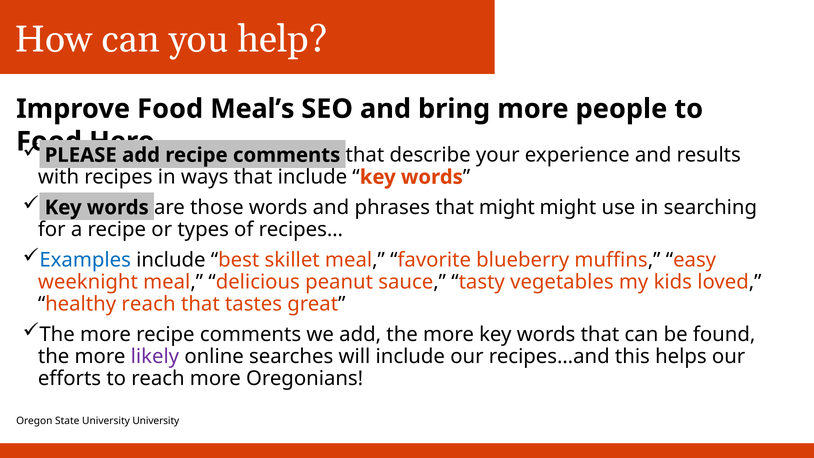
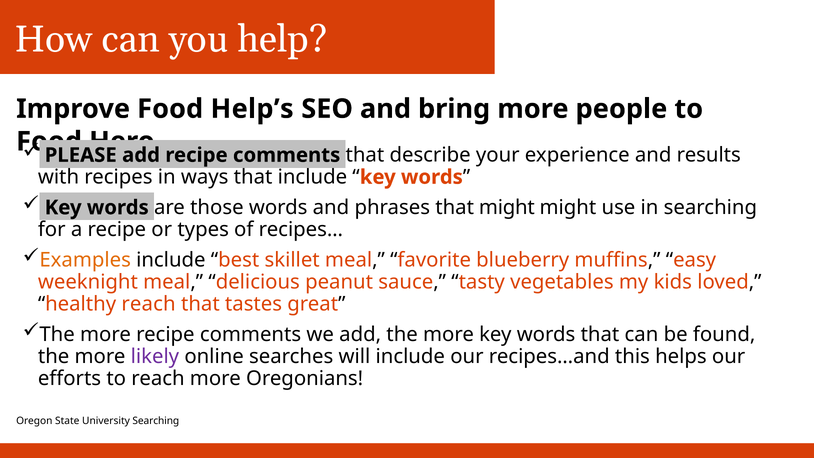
Meal’s: Meal’s -> Help’s
Examples colour: blue -> orange
University University: University -> Searching
